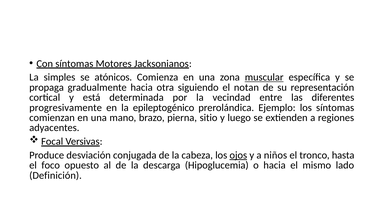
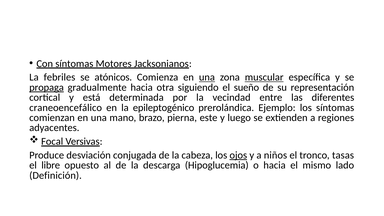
simples: simples -> febriles
una at (207, 77) underline: none -> present
propaga underline: none -> present
notan: notan -> sueño
progresivamente: progresivamente -> craneoencefálico
sitio: sitio -> este
hasta: hasta -> tasas
foco: foco -> libre
